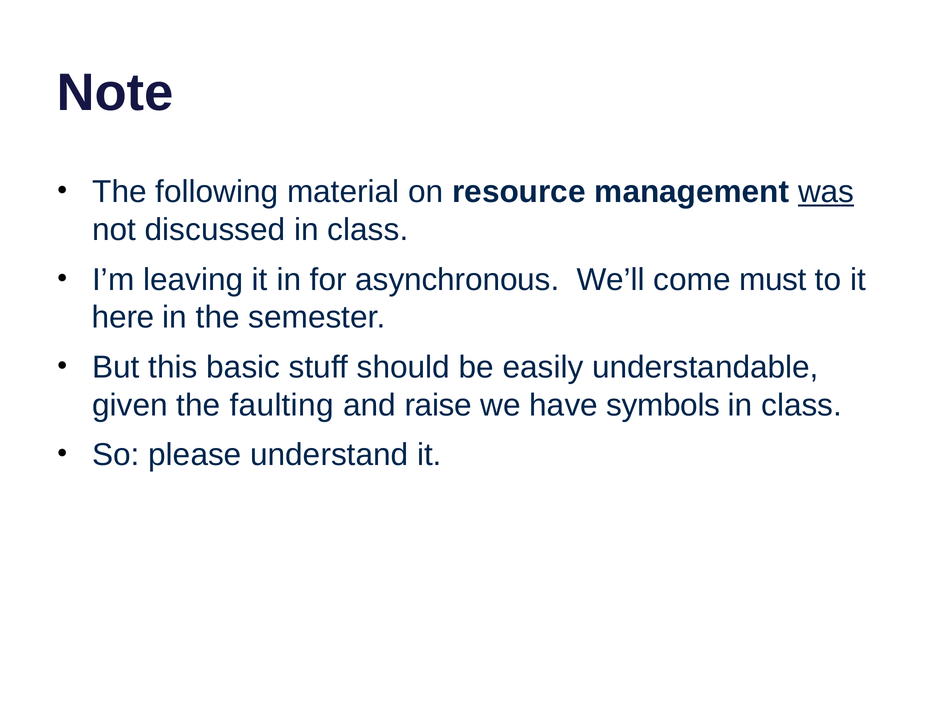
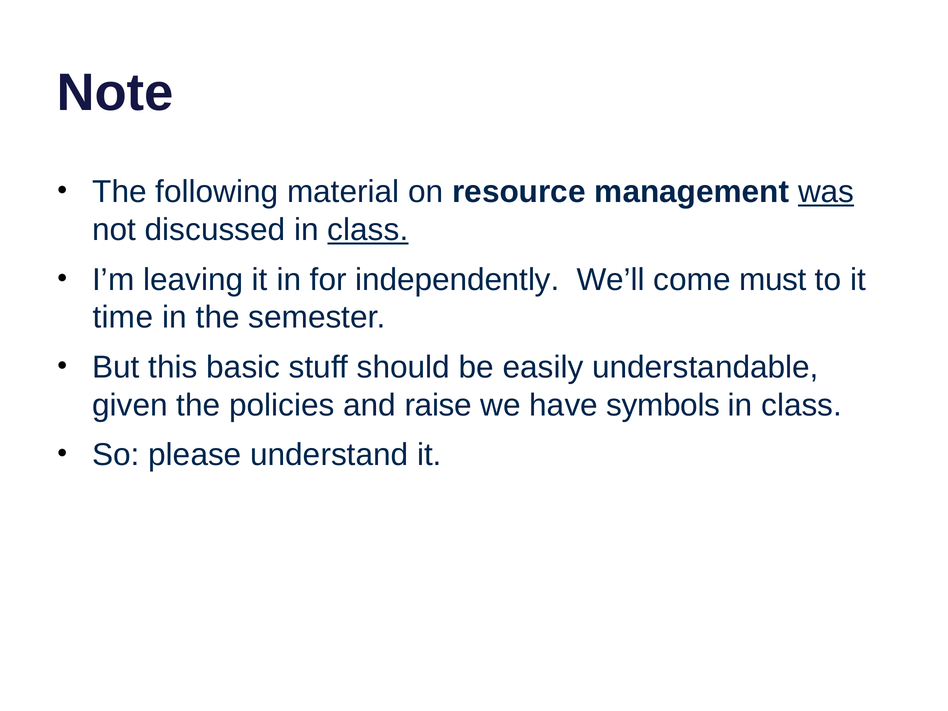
class at (368, 230) underline: none -> present
asynchronous: asynchronous -> independently
here: here -> time
faulting: faulting -> policies
